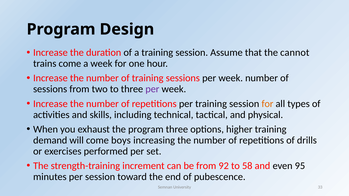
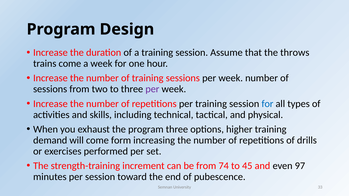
cannot: cannot -> throws
for at (267, 104) colour: orange -> blue
boys: boys -> form
92: 92 -> 74
58: 58 -> 45
95: 95 -> 97
